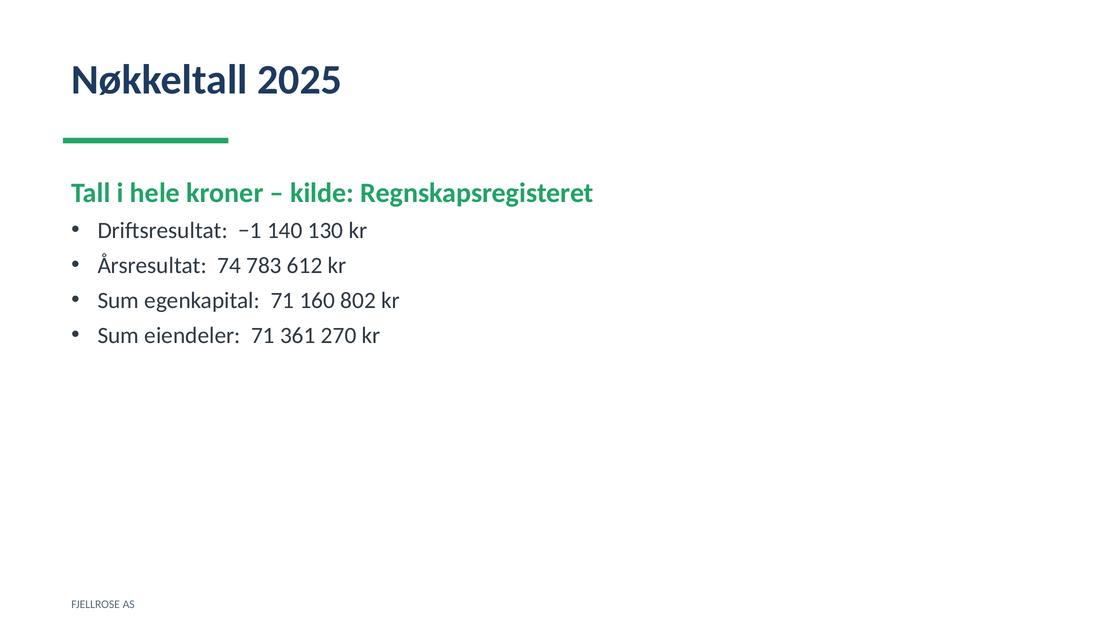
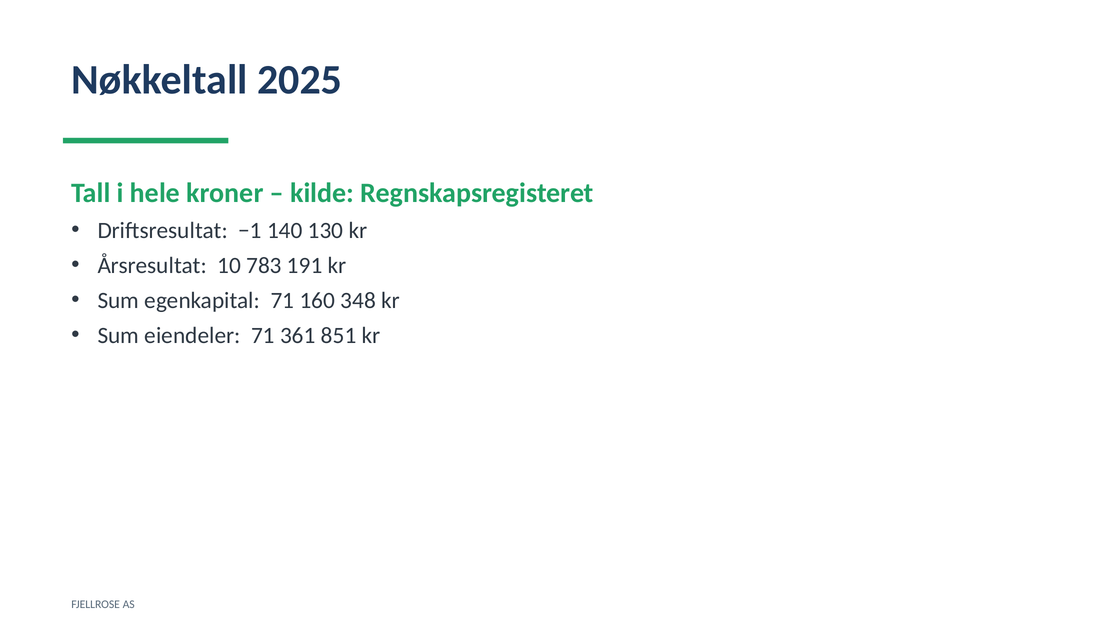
74: 74 -> 10
612: 612 -> 191
802: 802 -> 348
270: 270 -> 851
